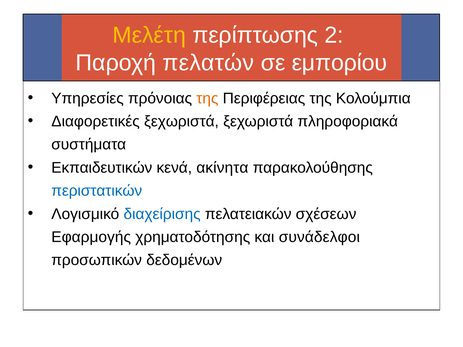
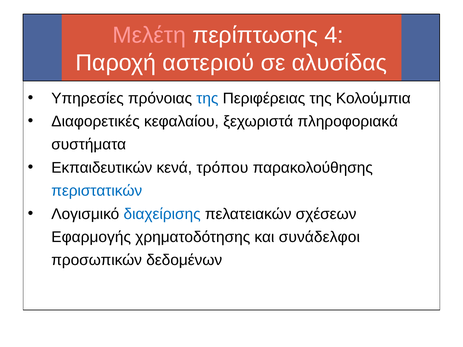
Μελέτη colour: yellow -> pink
2: 2 -> 4
πελατών: πελατών -> αστεριού
εμπορίου: εμπορίου -> αλυσίδας
της at (207, 98) colour: orange -> blue
Διαφορετικές ξεχωριστά: ξεχωριστά -> κεφαλαίου
ακίνητα: ακίνητα -> τρόπου
